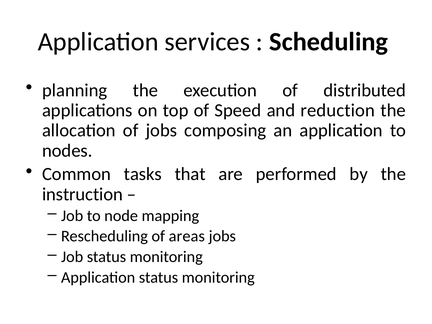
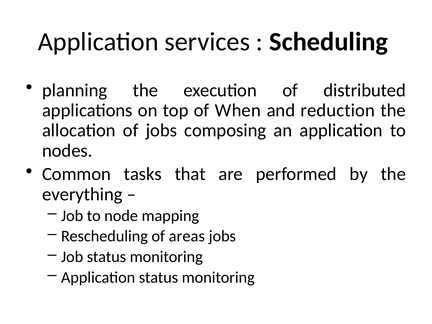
Speed: Speed -> When
instruction: instruction -> everything
